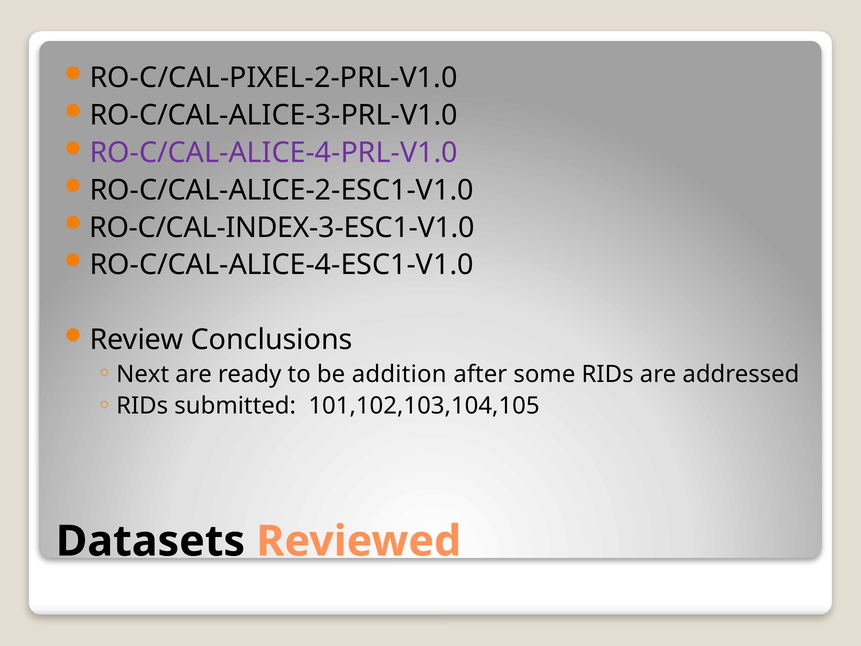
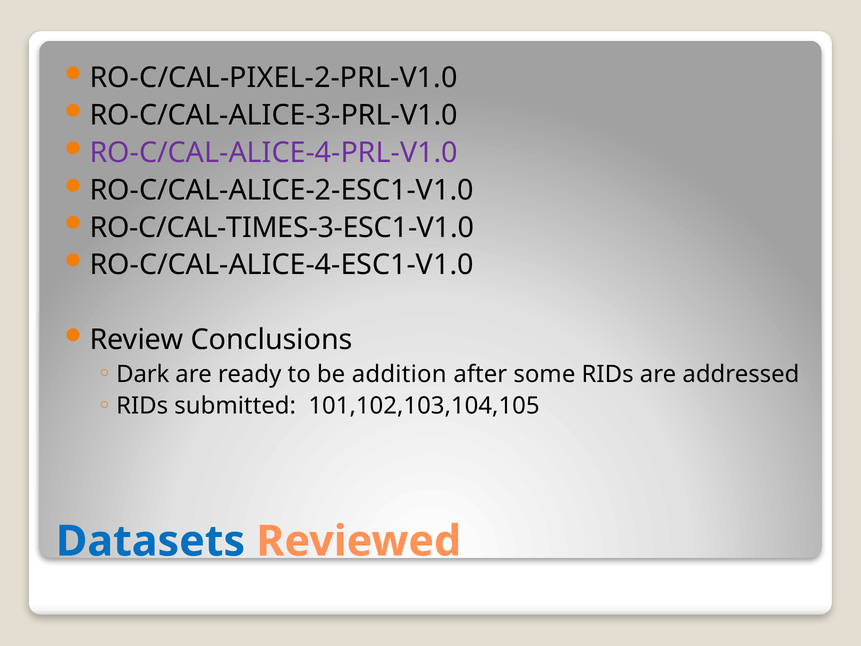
RO-C/CAL-INDEX-3-ESC1-V1.0: RO-C/CAL-INDEX-3-ESC1-V1.0 -> RO-C/CAL-TIMES-3-ESC1-V1.0
Next: Next -> Dark
Datasets colour: black -> blue
